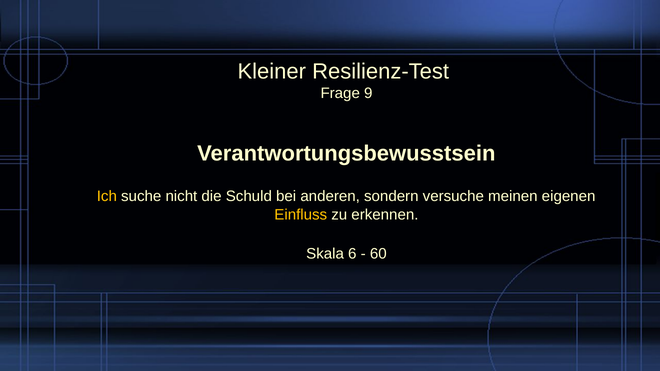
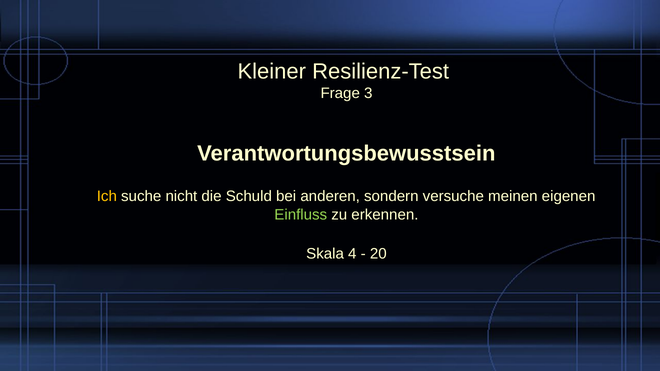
9: 9 -> 3
Einfluss colour: yellow -> light green
6: 6 -> 4
60: 60 -> 20
